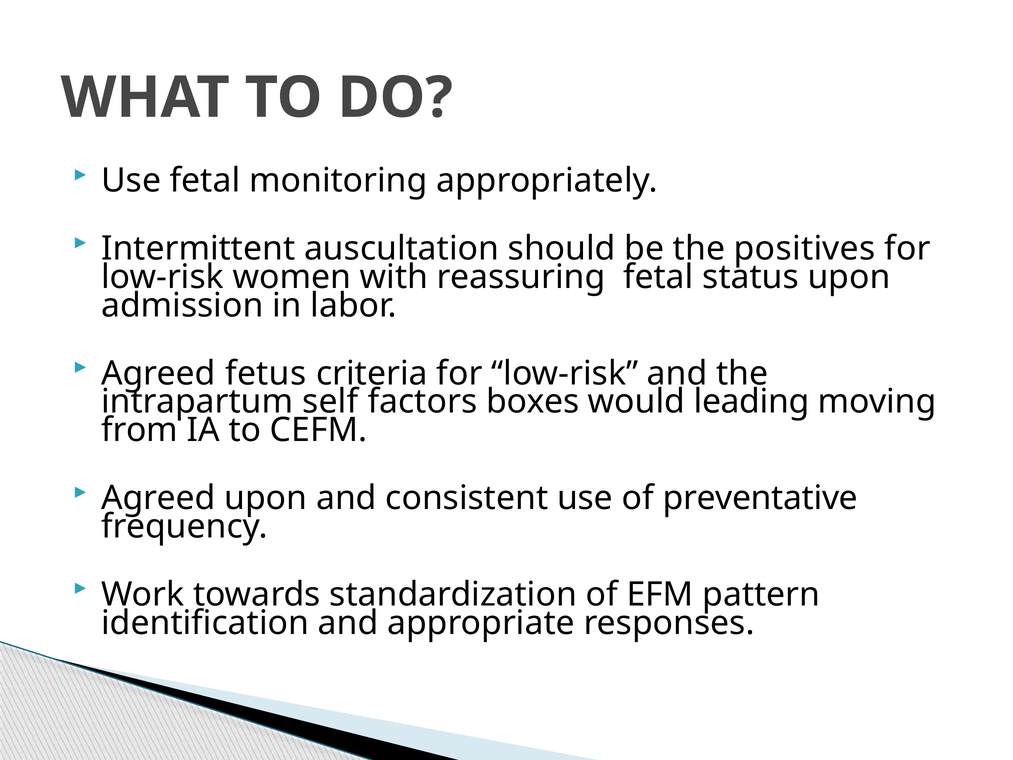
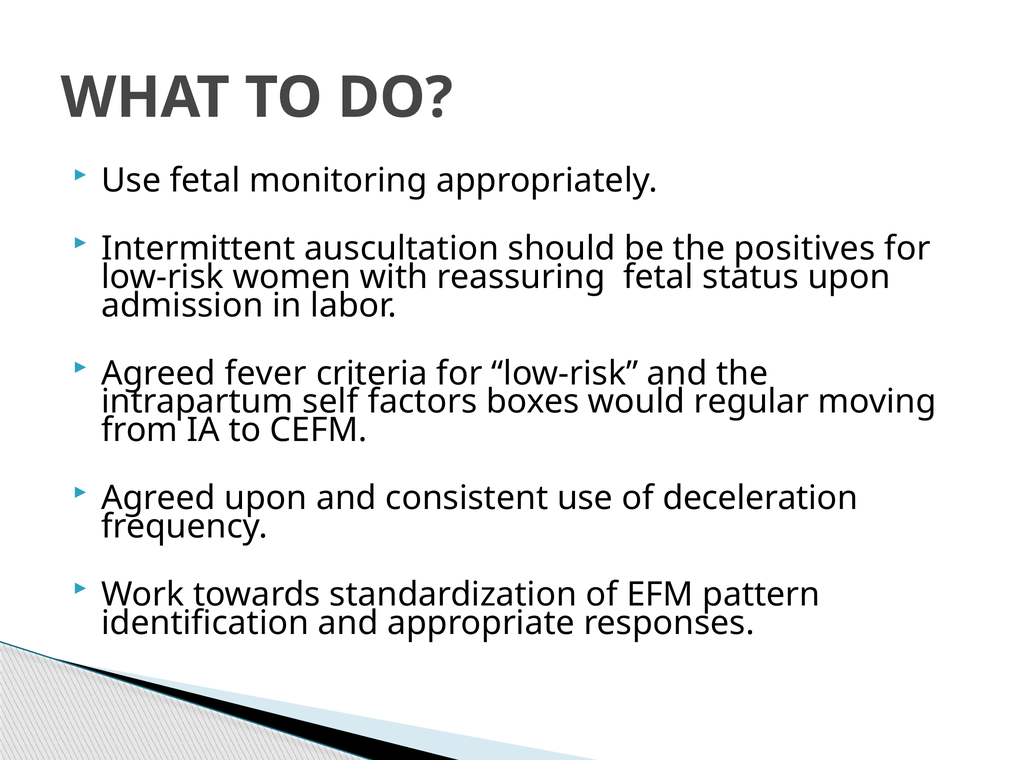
fetus: fetus -> fever
leading: leading -> regular
preventative: preventative -> deceleration
